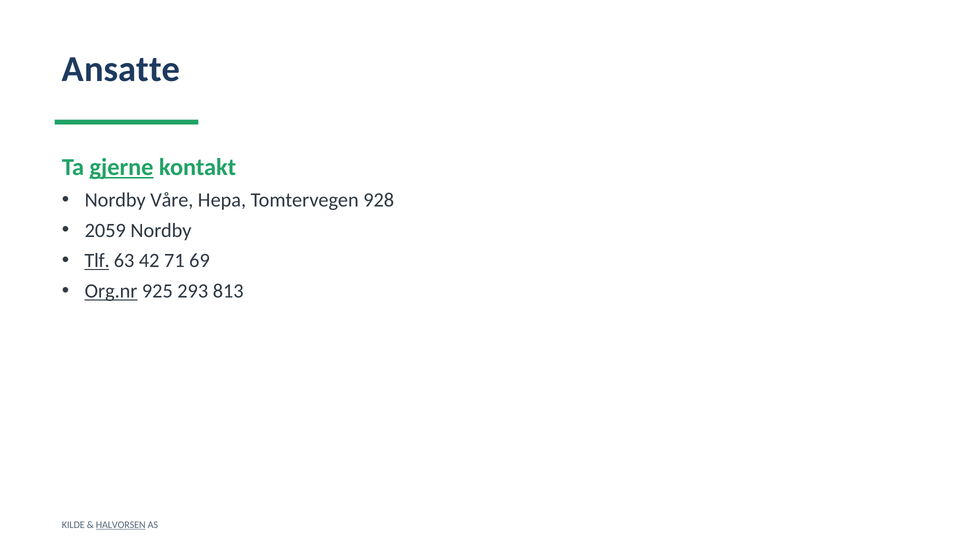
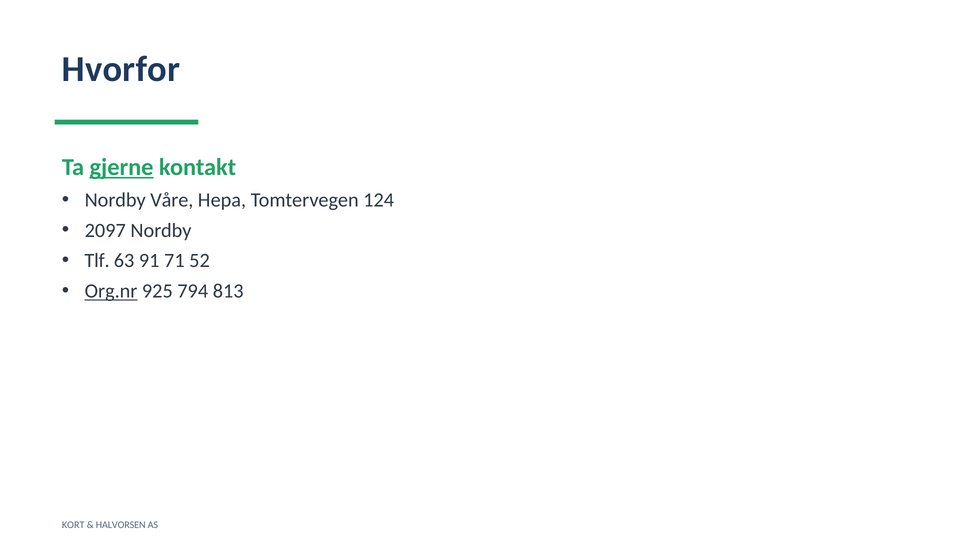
Ansatte: Ansatte -> Hvorfor
928: 928 -> 124
2059: 2059 -> 2097
Tlf underline: present -> none
42: 42 -> 91
69: 69 -> 52
293: 293 -> 794
KILDE: KILDE -> KORT
HALVORSEN underline: present -> none
